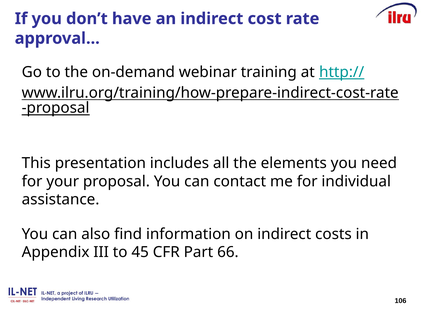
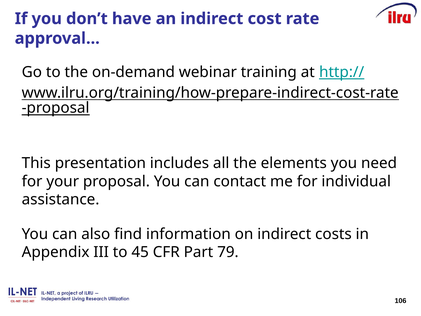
66: 66 -> 79
